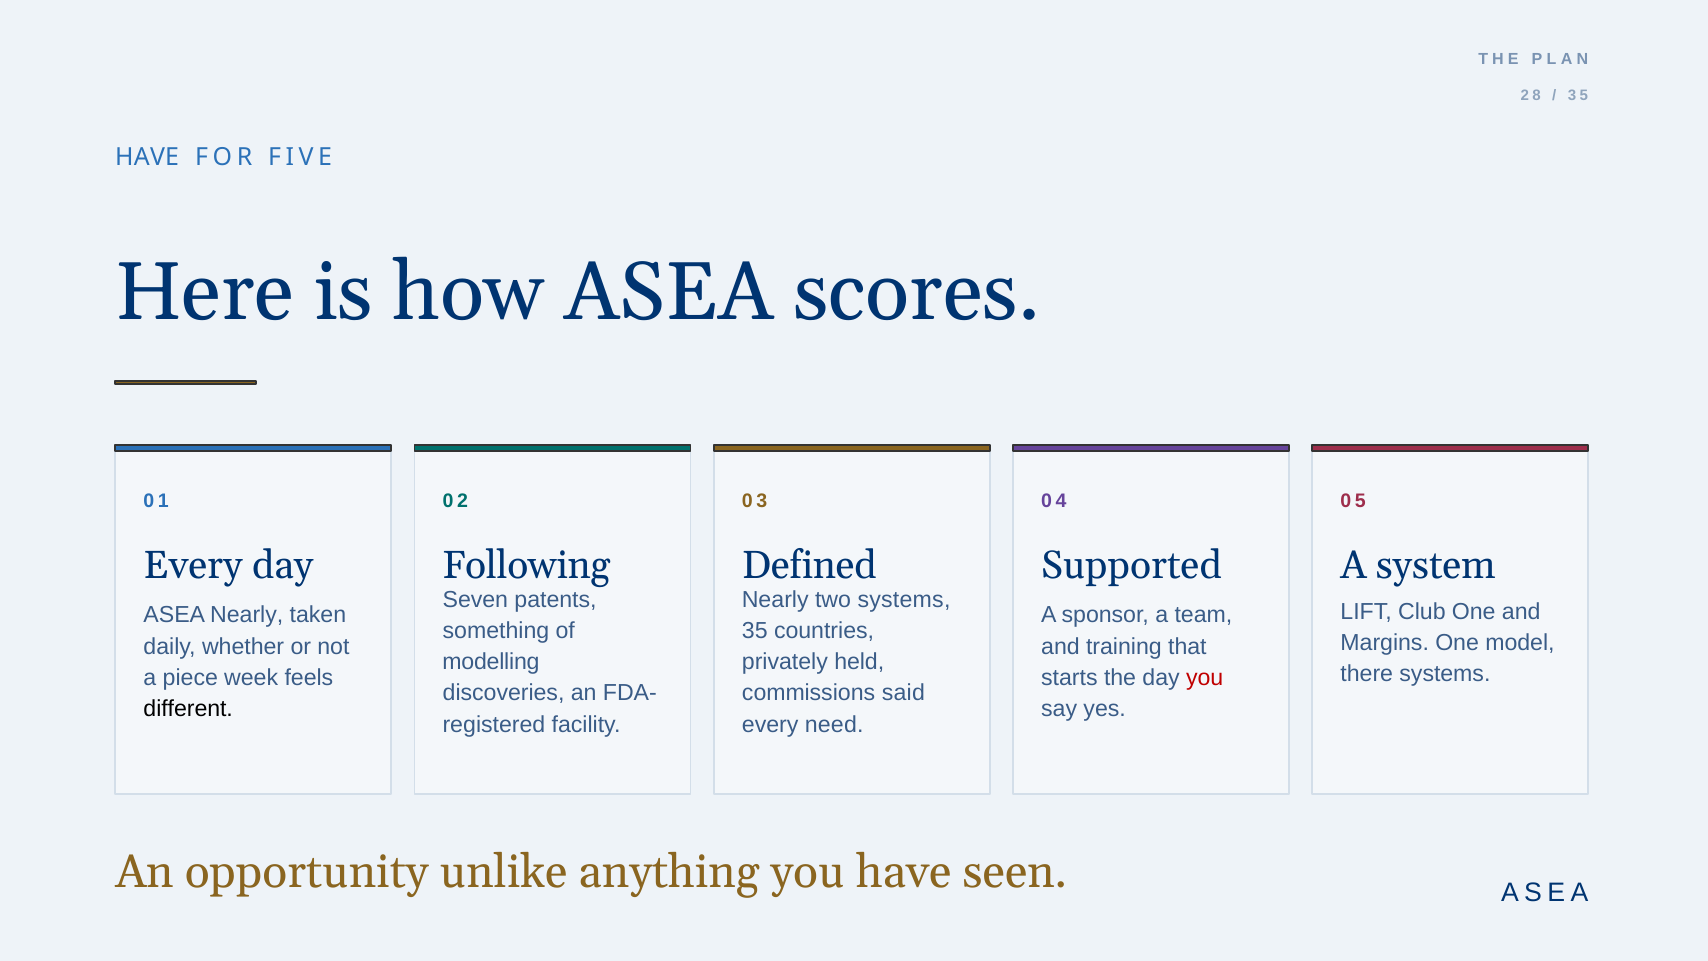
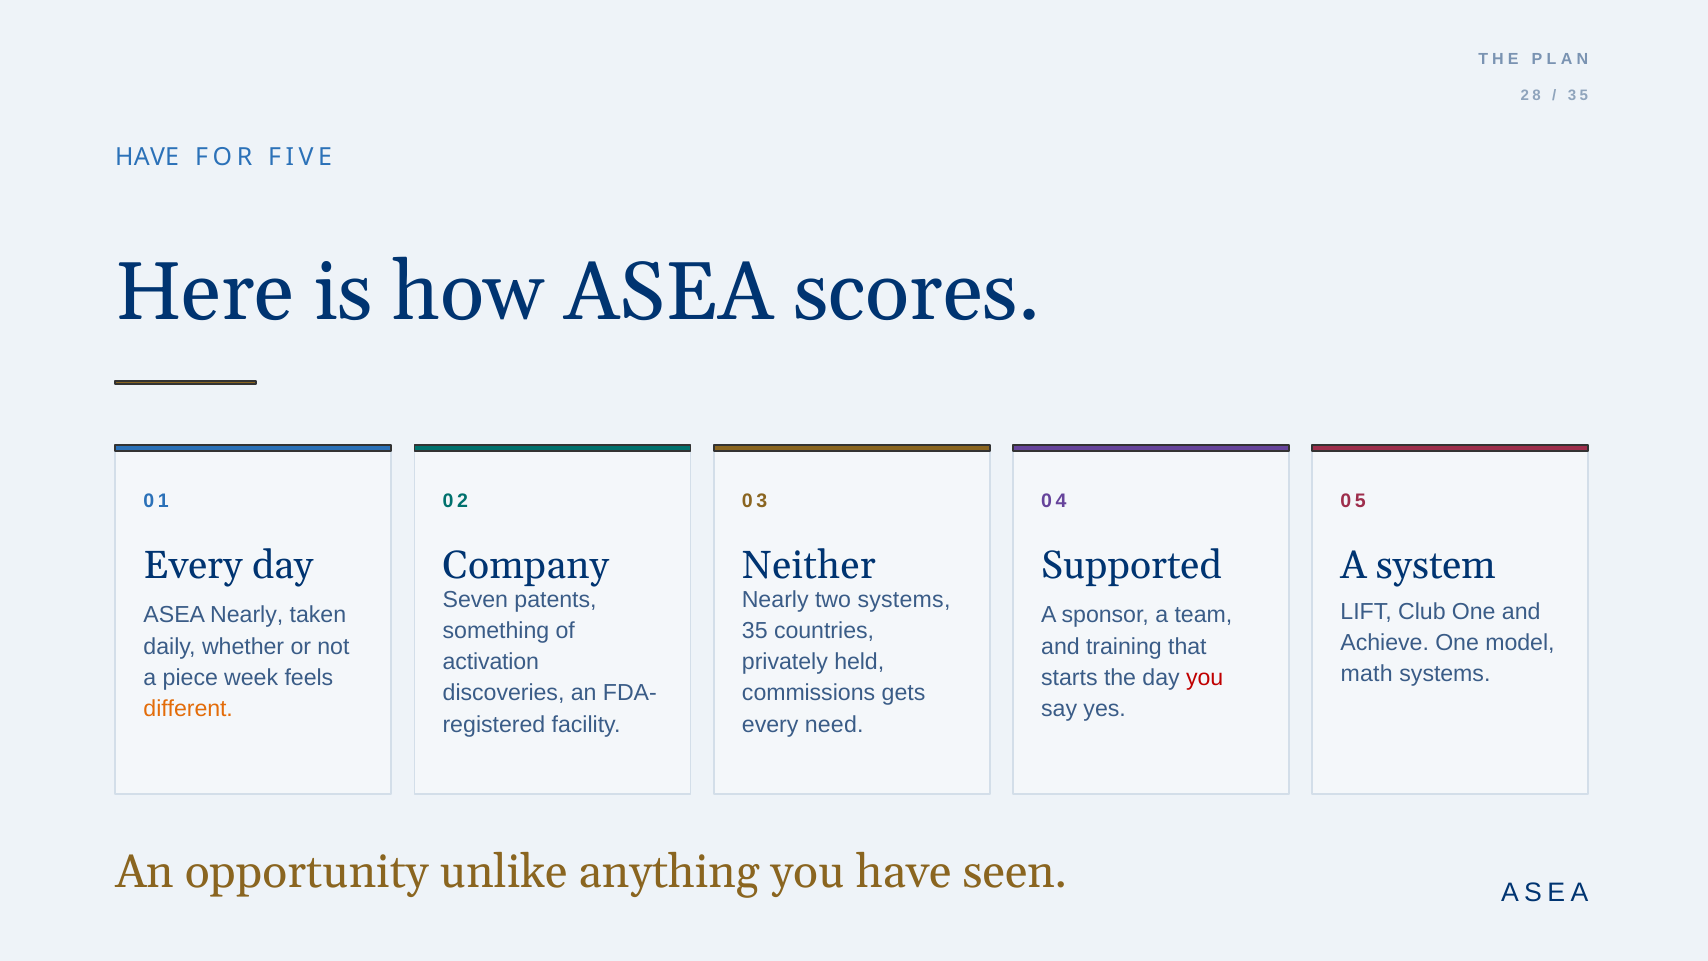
Following: Following -> Company
Defined: Defined -> Neither
Margins: Margins -> Achieve
modelling: modelling -> activation
there: there -> math
said: said -> gets
different colour: black -> orange
